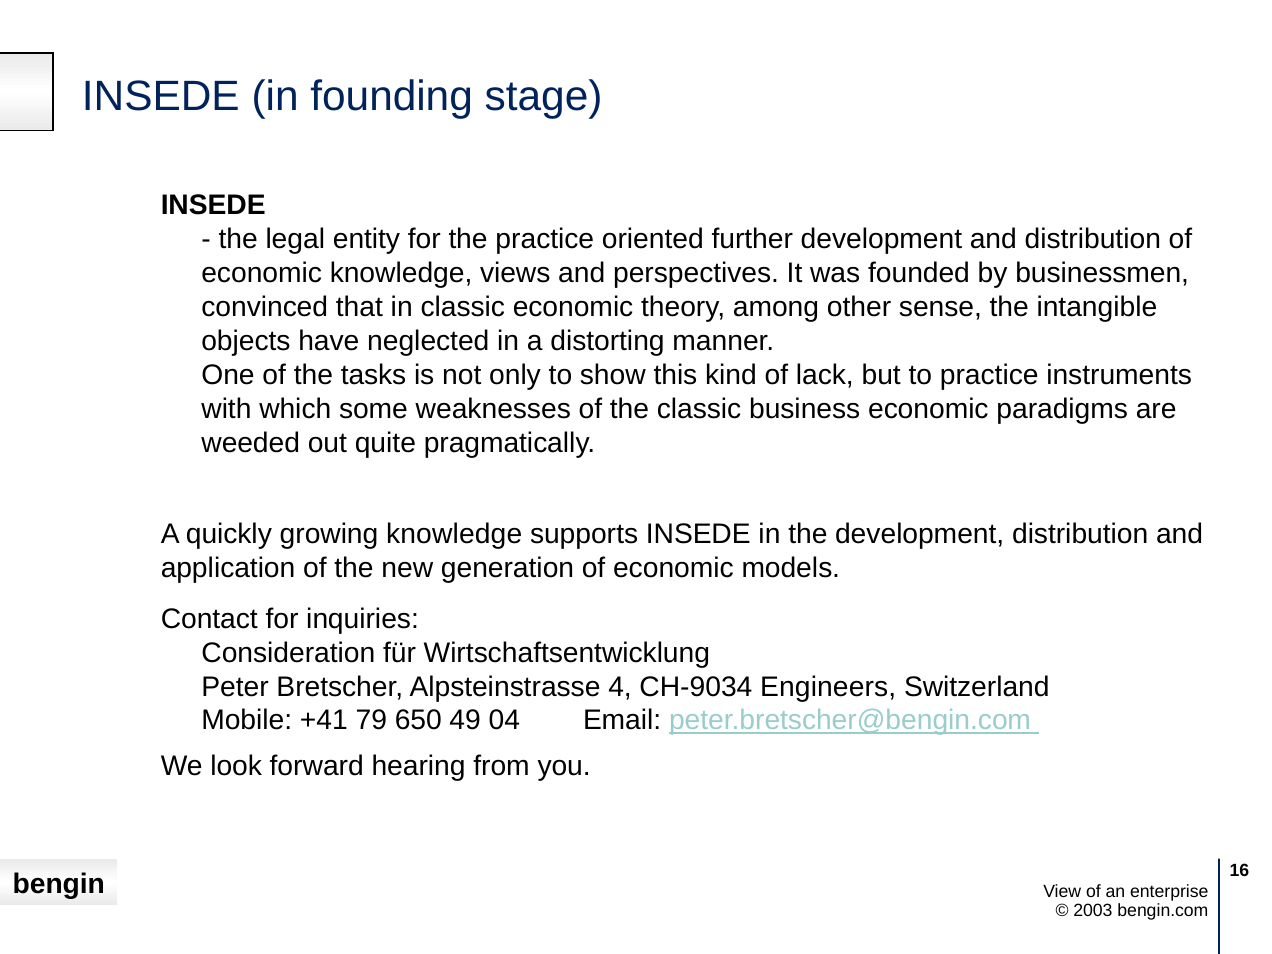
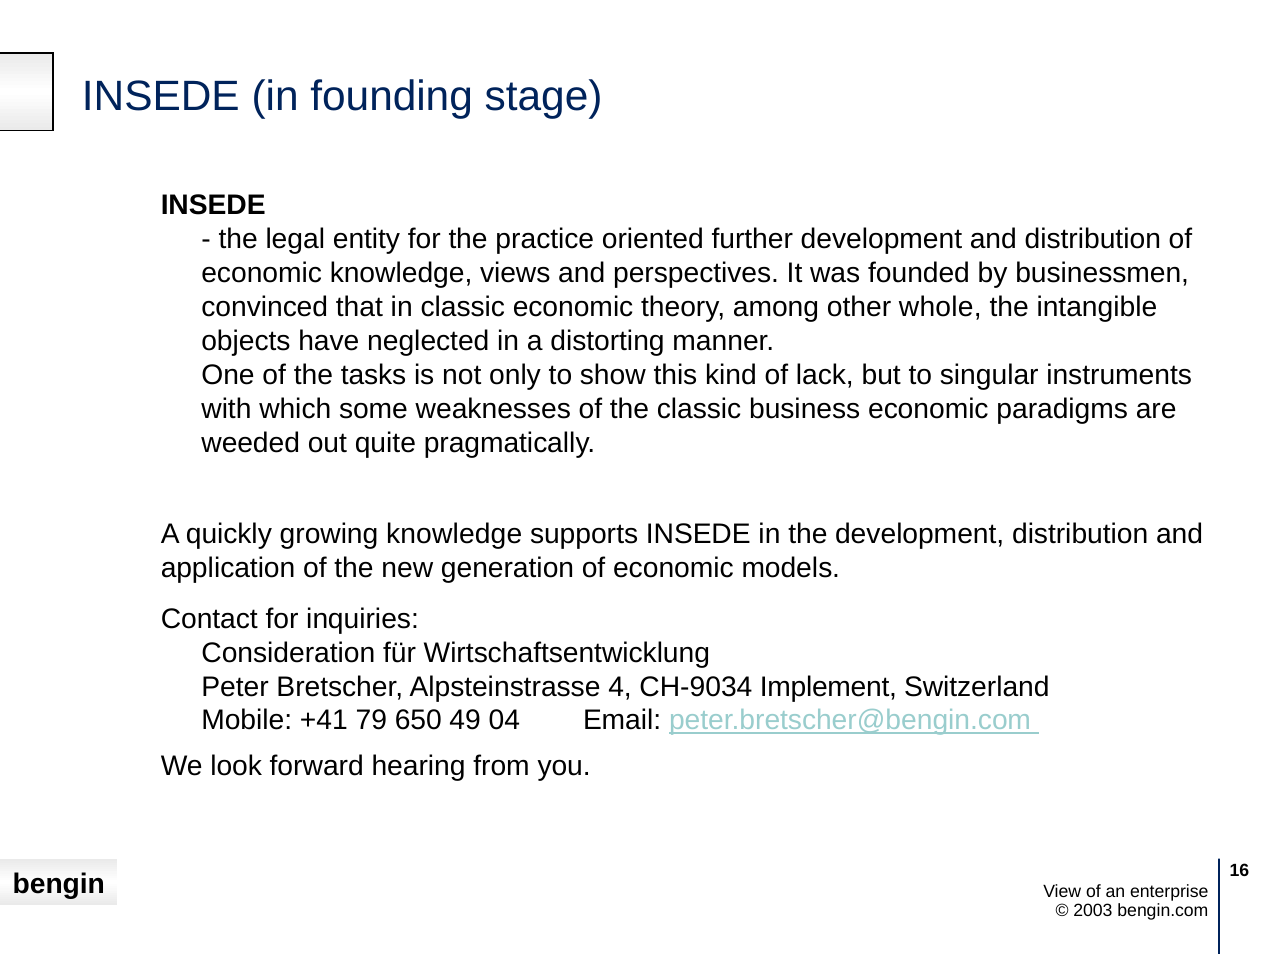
sense: sense -> whole
to practice: practice -> singular
Engineers: Engineers -> Implement
